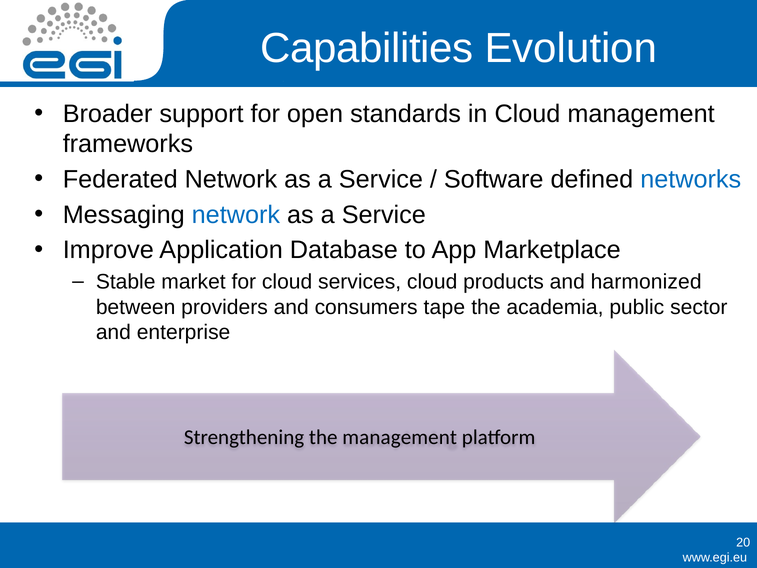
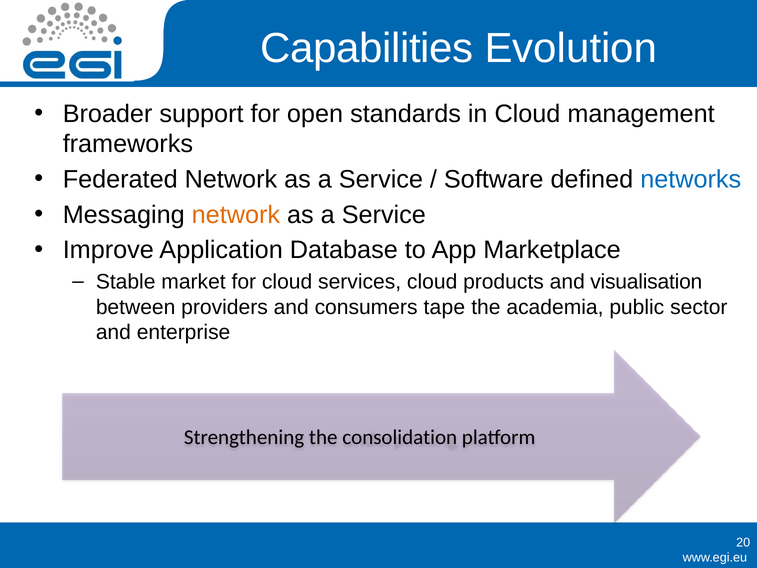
network at (236, 215) colour: blue -> orange
harmonized: harmonized -> visualisation
the management: management -> consolidation
